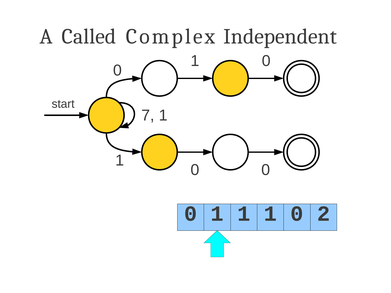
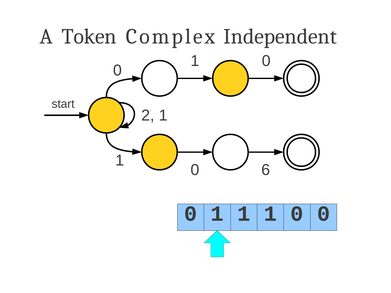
Called: Called -> Token
7: 7 -> 2
0 0: 0 -> 6
0 2: 2 -> 0
